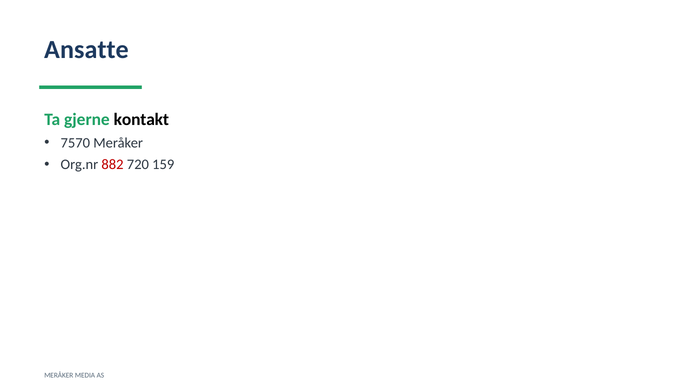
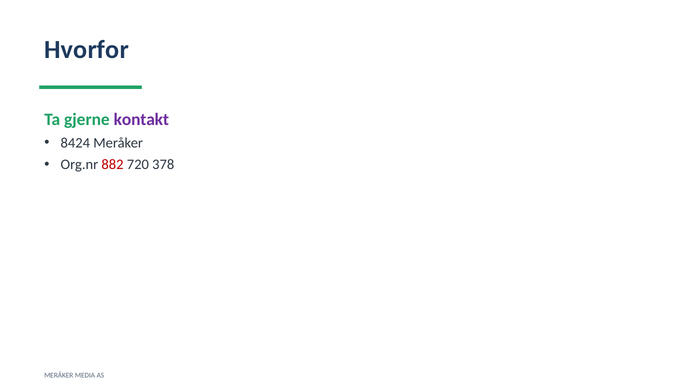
Ansatte: Ansatte -> Hvorfor
kontakt colour: black -> purple
7570: 7570 -> 8424
159: 159 -> 378
